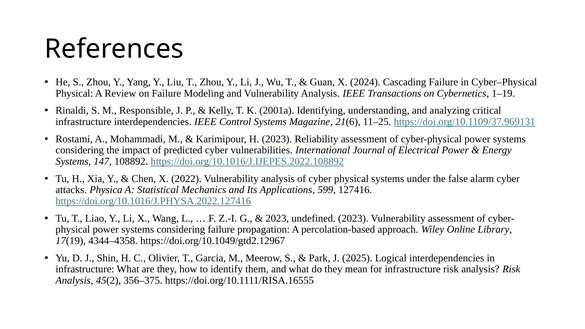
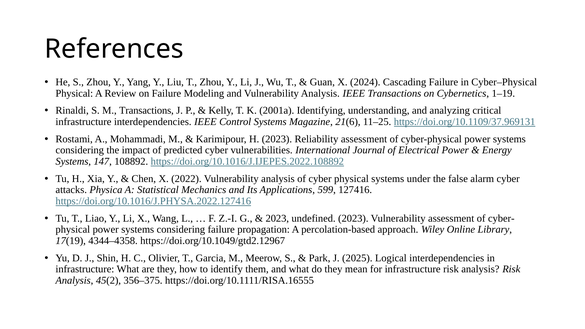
M Responsible: Responsible -> Transactions
